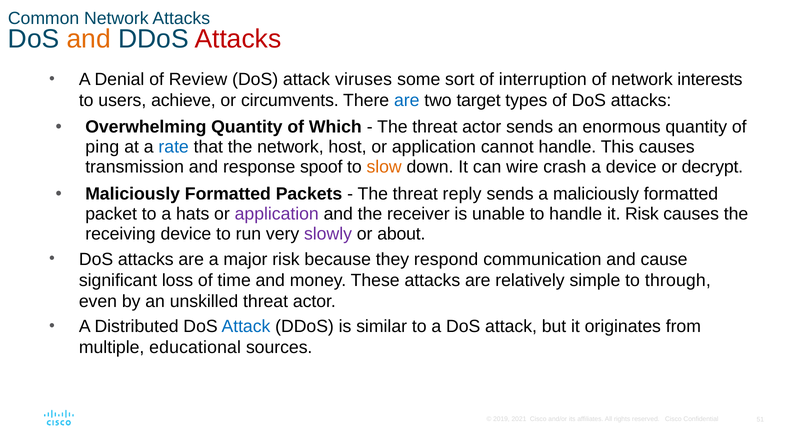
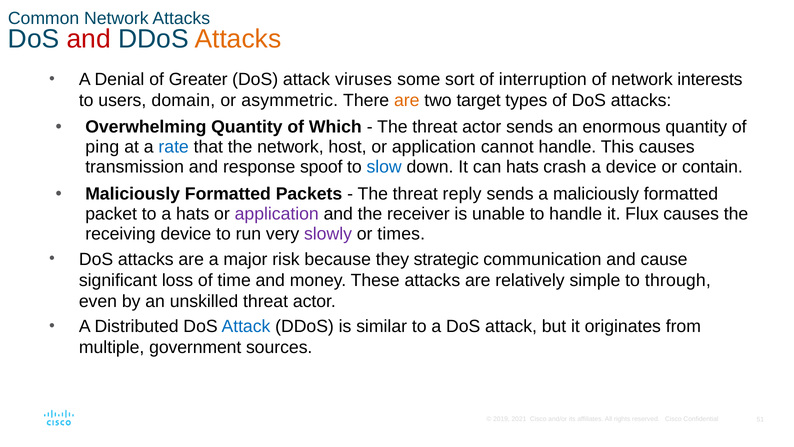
and at (89, 39) colour: orange -> red
Attacks at (238, 39) colour: red -> orange
Review: Review -> Greater
achieve: achieve -> domain
circumvents: circumvents -> asymmetric
are at (407, 100) colour: blue -> orange
slow colour: orange -> blue
can wire: wire -> hats
decrypt: decrypt -> contain
it Risk: Risk -> Flux
about: about -> times
respond: respond -> strategic
educational: educational -> government
